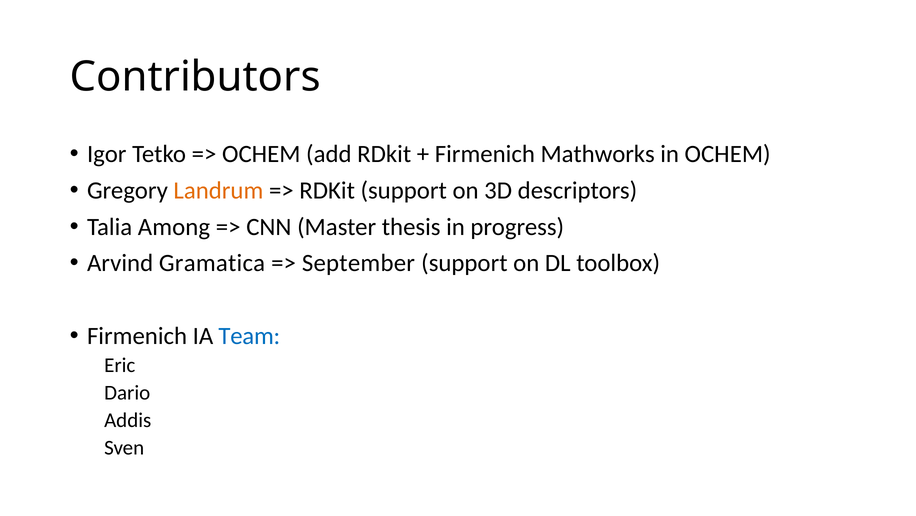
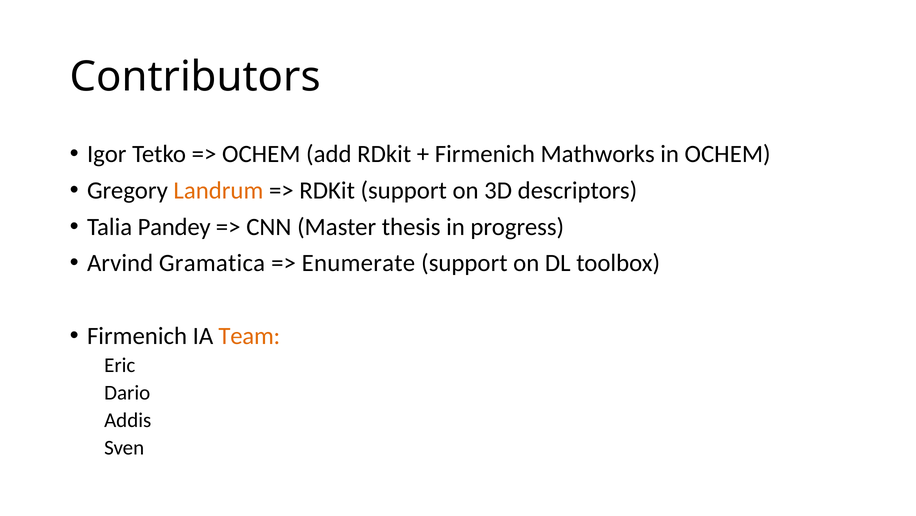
Among: Among -> Pandey
September: September -> Enumerate
Team colour: blue -> orange
